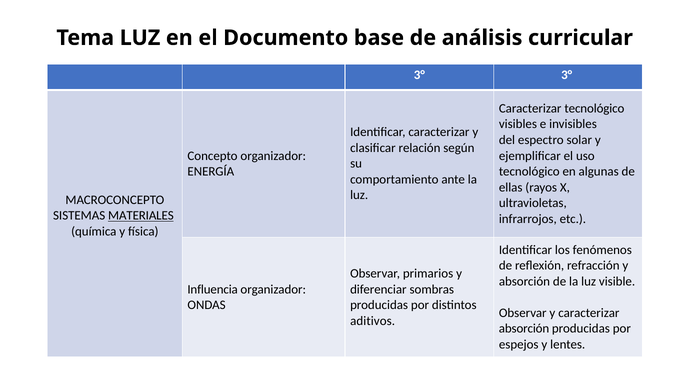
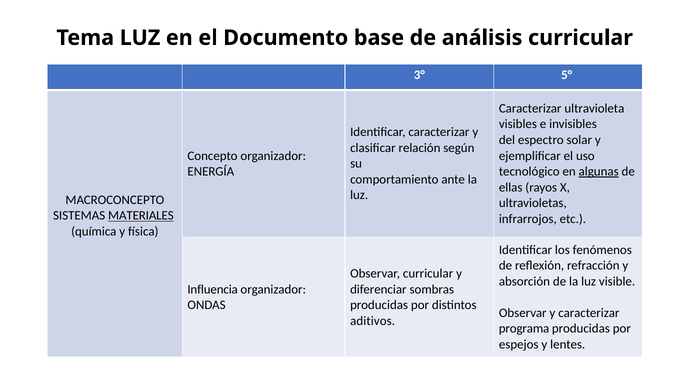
3° 3°: 3° -> 5°
Caracterizar tecnológico: tecnológico -> ultravioleta
algunas underline: none -> present
Observar primarios: primarios -> curricular
absorción at (524, 329): absorción -> programa
